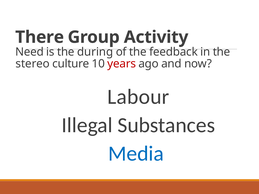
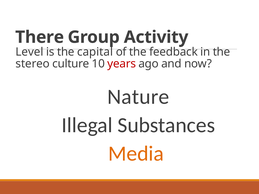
Need: Need -> Level
during: during -> capital
Labour: Labour -> Nature
Media colour: blue -> orange
